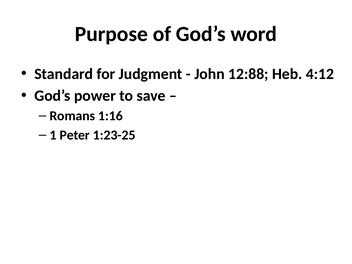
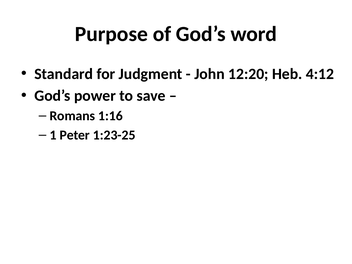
12:88: 12:88 -> 12:20
